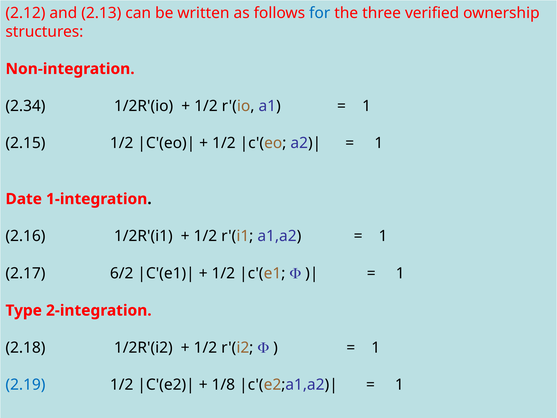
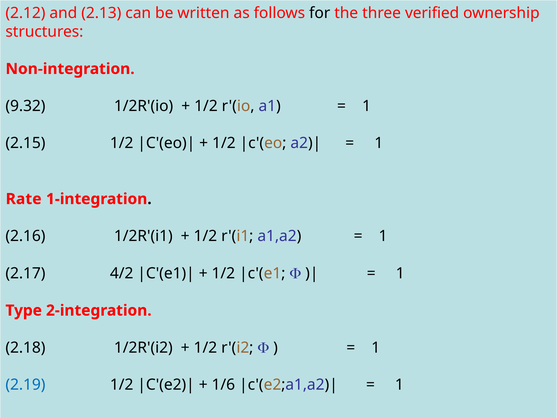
for colour: blue -> black
2.34: 2.34 -> 9.32
Date: Date -> Rate
6/2: 6/2 -> 4/2
1/8: 1/8 -> 1/6
